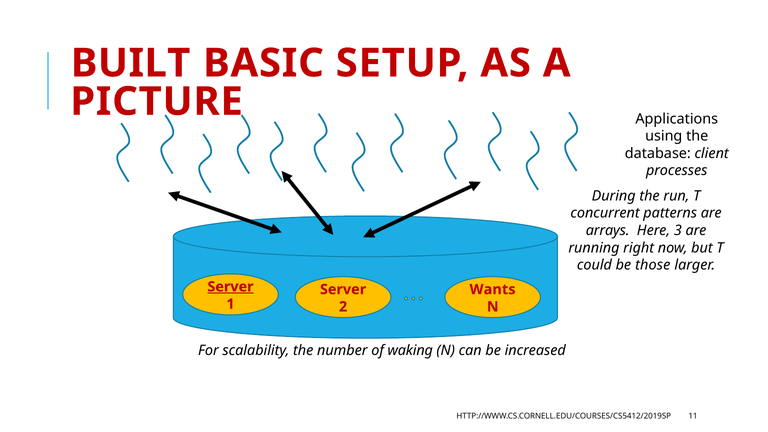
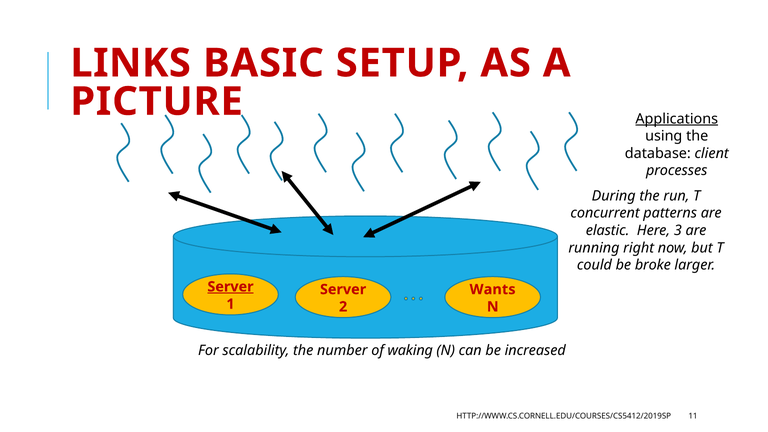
BUILT: BUILT -> LINKS
Applications underline: none -> present
arrays: arrays -> elastic
those: those -> broke
